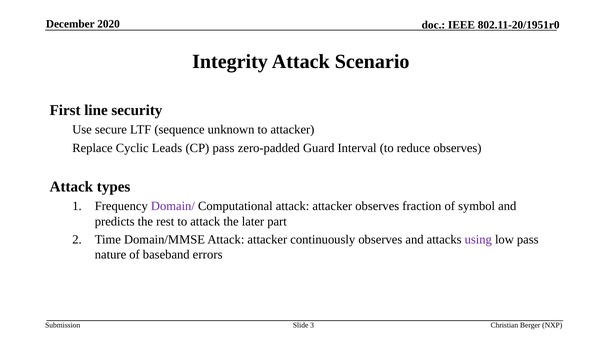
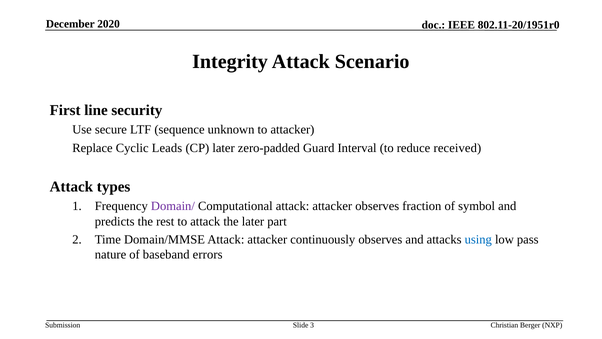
CP pass: pass -> later
reduce observes: observes -> received
using colour: purple -> blue
